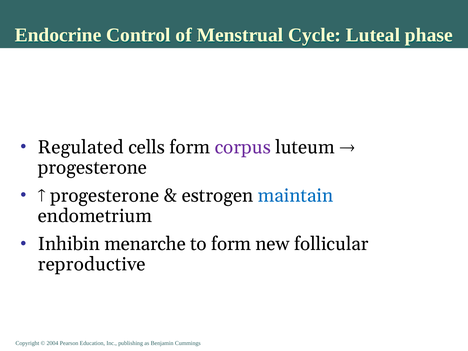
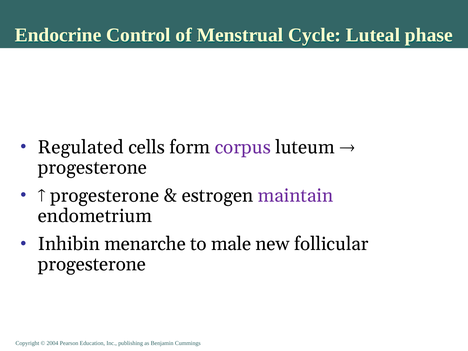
maintain colour: blue -> purple
to form: form -> male
reproductive at (92, 264): reproductive -> progesterone
